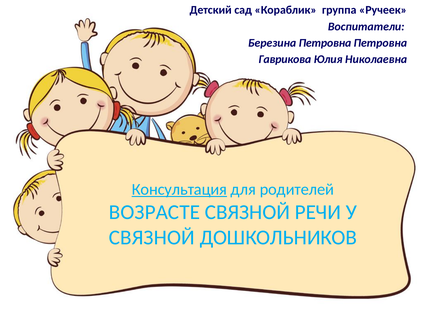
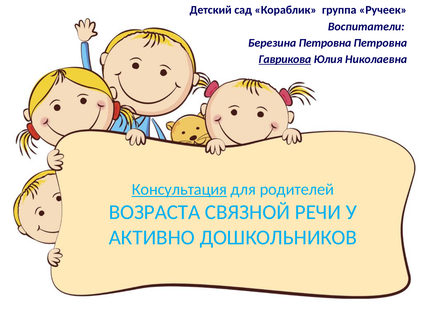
Гаврикова underline: none -> present
ВОЗРАСТЕ: ВОЗРАСТЕ -> ВОЗРАСТА
СВЯЗНОЙ at (152, 238): СВЯЗНОЙ -> АКТИВНО
